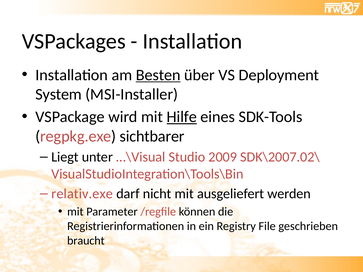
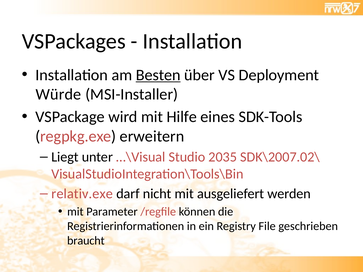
System: System -> Würde
Hilfe underline: present -> none
sichtbarer: sichtbarer -> erweitern
2009: 2009 -> 2035
